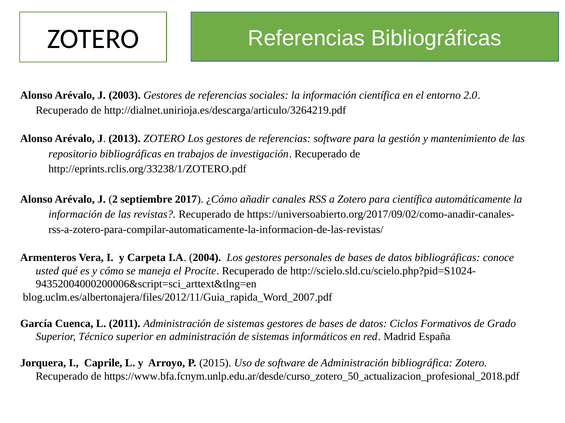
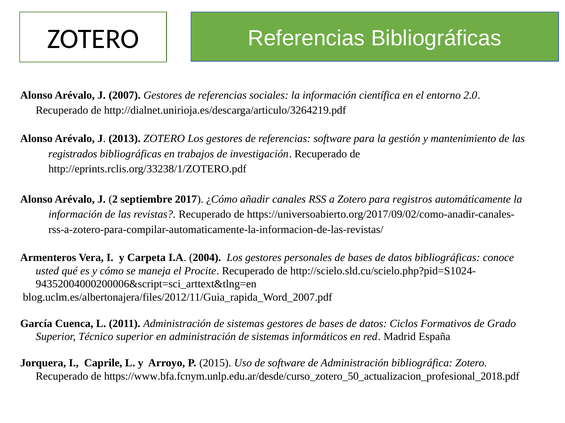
2003: 2003 -> 2007
repositorio: repositorio -> registrados
para científica: científica -> registros
